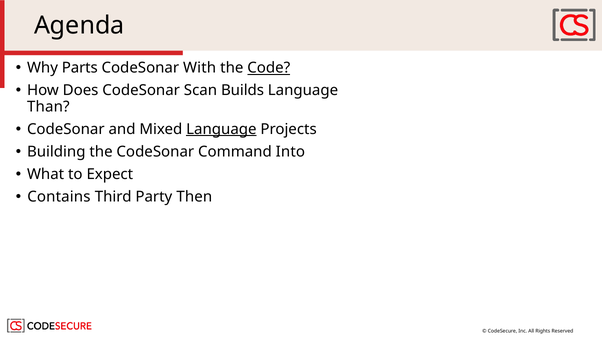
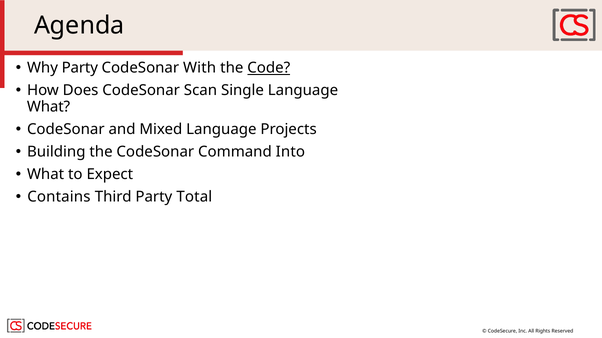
Why Parts: Parts -> Party
Builds: Builds -> Single
Than at (48, 107): Than -> What
Language at (221, 129) underline: present -> none
Then: Then -> Total
